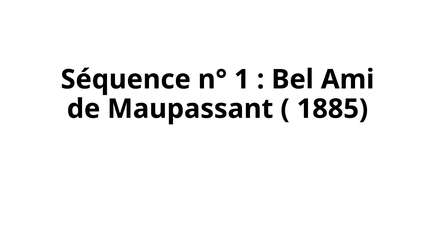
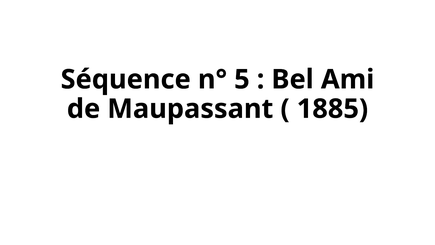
1: 1 -> 5
